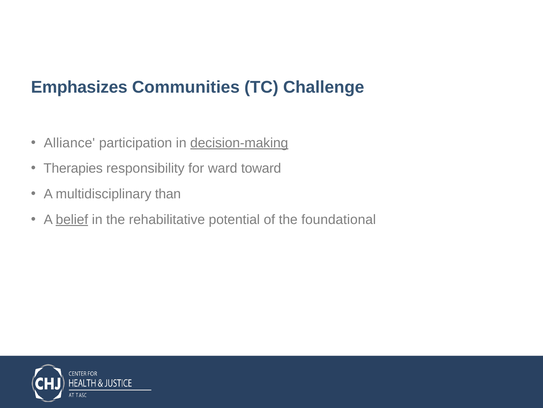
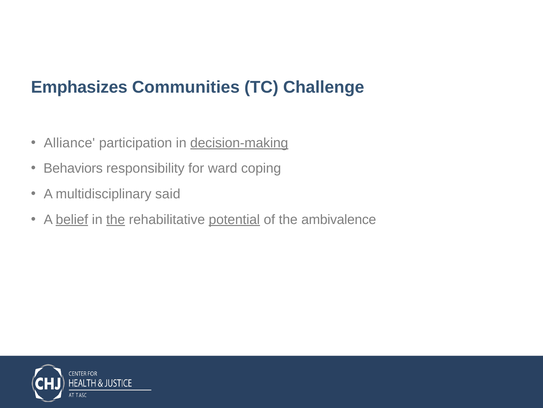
Therapies: Therapies -> Behaviors
toward: toward -> coping
than: than -> said
the at (116, 219) underline: none -> present
potential underline: none -> present
foundational: foundational -> ambivalence
